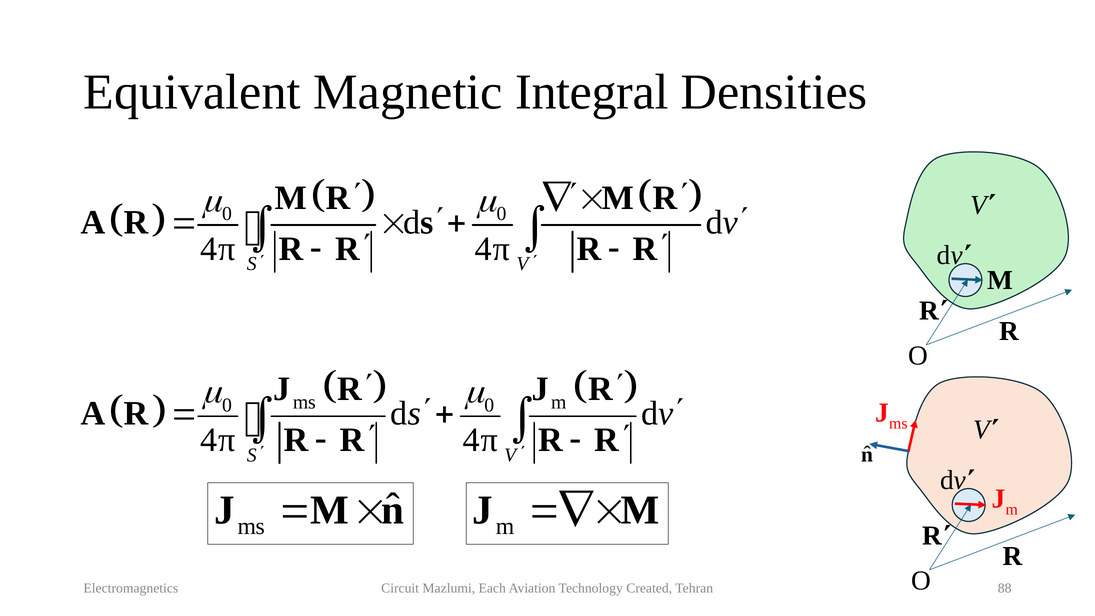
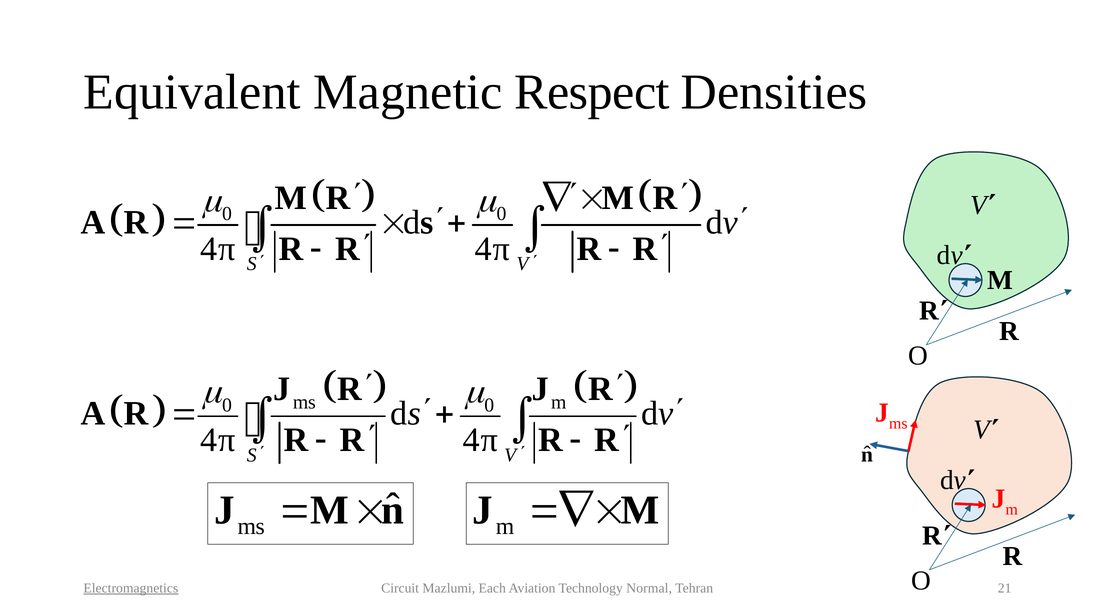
Integral: Integral -> Respect
Electromagnetics underline: none -> present
Created: Created -> Normal
88: 88 -> 21
